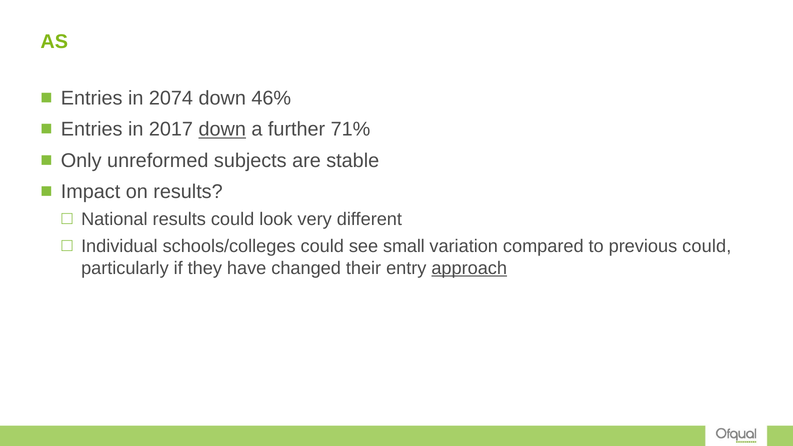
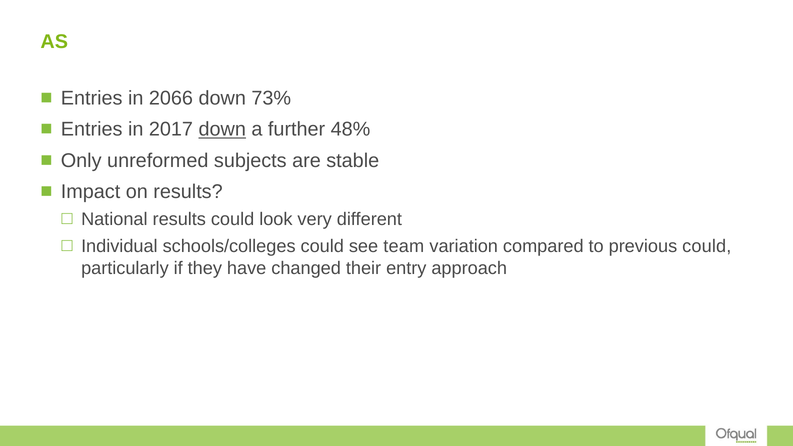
2074: 2074 -> 2066
46%: 46% -> 73%
71%: 71% -> 48%
small: small -> team
approach underline: present -> none
